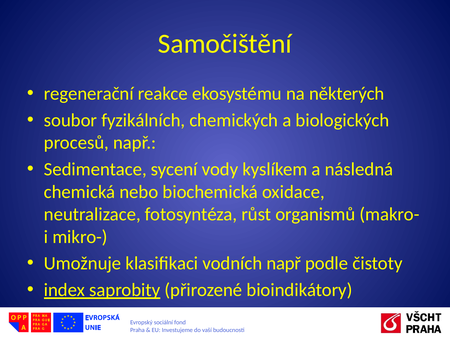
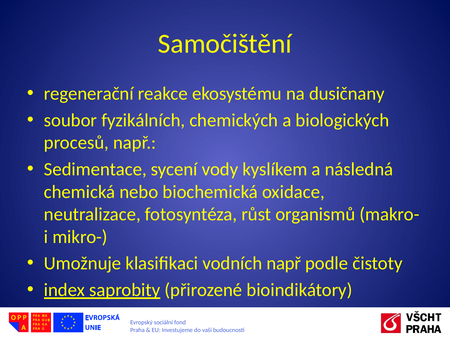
některých: některých -> dusičnany
